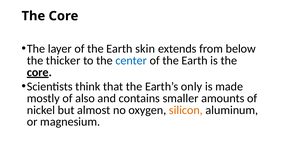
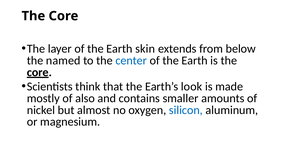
thicker: thicker -> named
only: only -> look
silicon colour: orange -> blue
